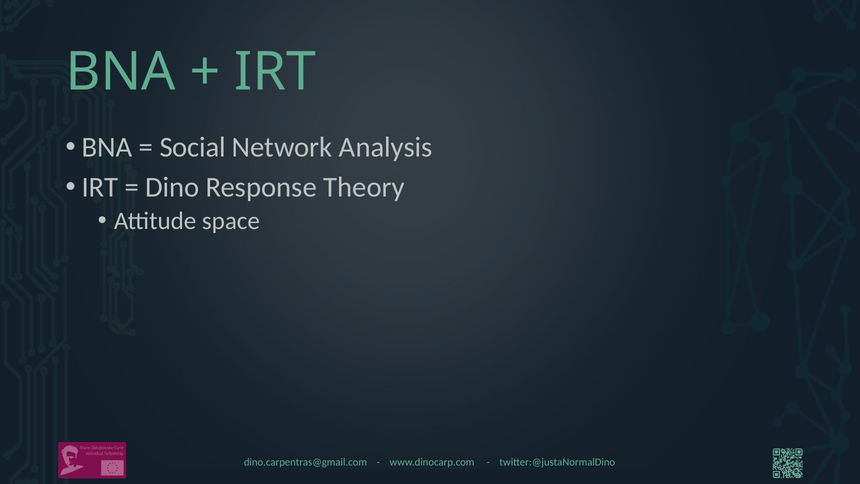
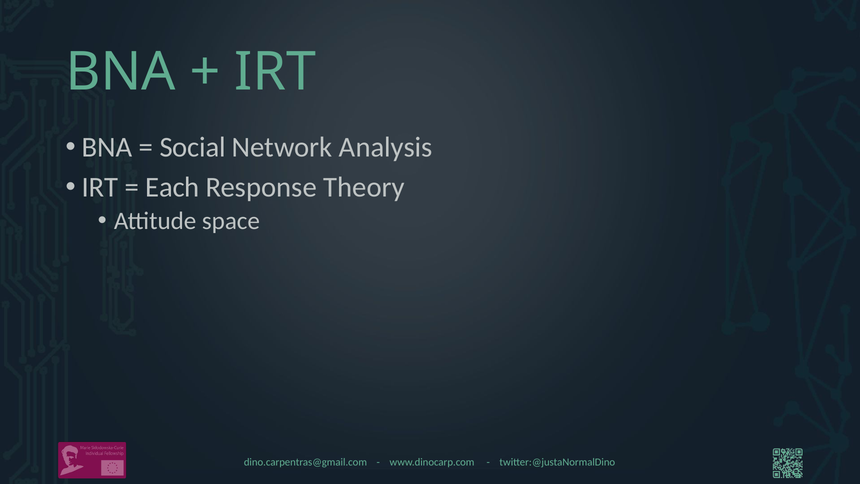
Dino: Dino -> Each
